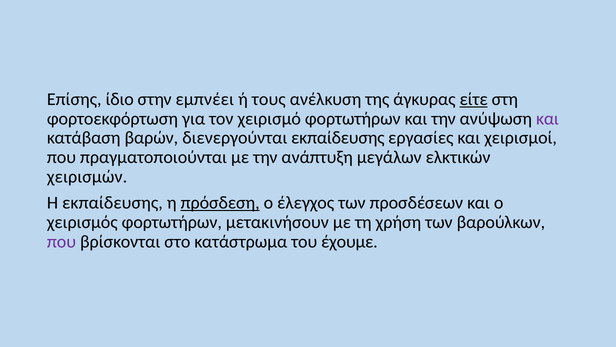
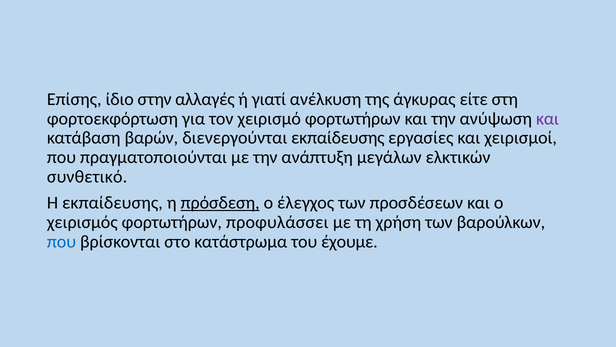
εμπνέει: εμπνέει -> αλλαγές
τους: τους -> γιατί
είτε underline: present -> none
χειρισμών: χειρισμών -> συνθετικό
μετακινήσουν: μετακινήσουν -> προφυλάσσει
που at (62, 241) colour: purple -> blue
